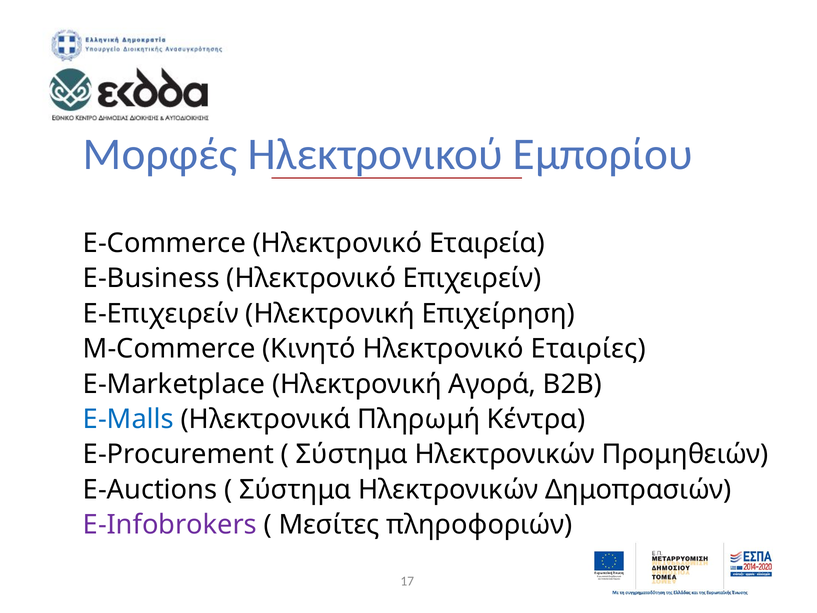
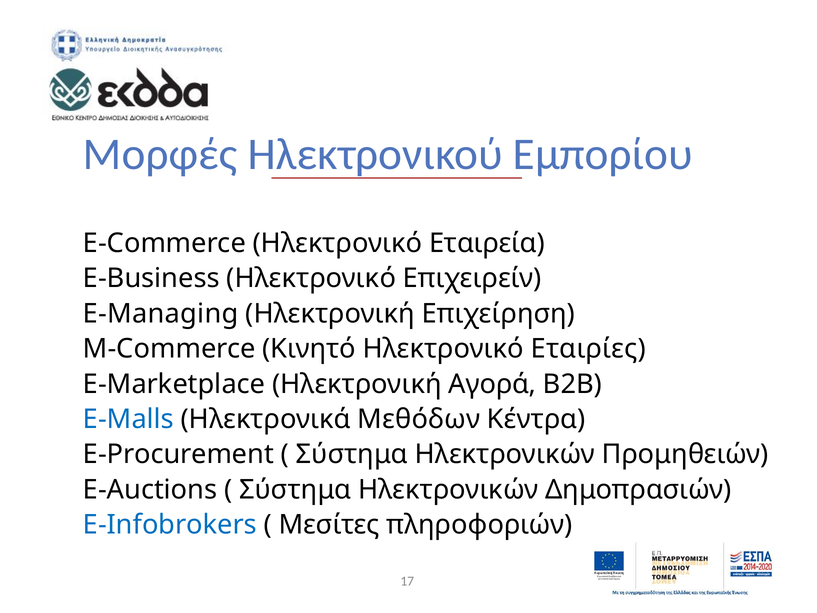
E-Επιχειρείν: E-Επιχειρείν -> E-Managing
Πληρωμή: Πληρωμή -> Μεθόδων
E-Infobrokers colour: purple -> blue
